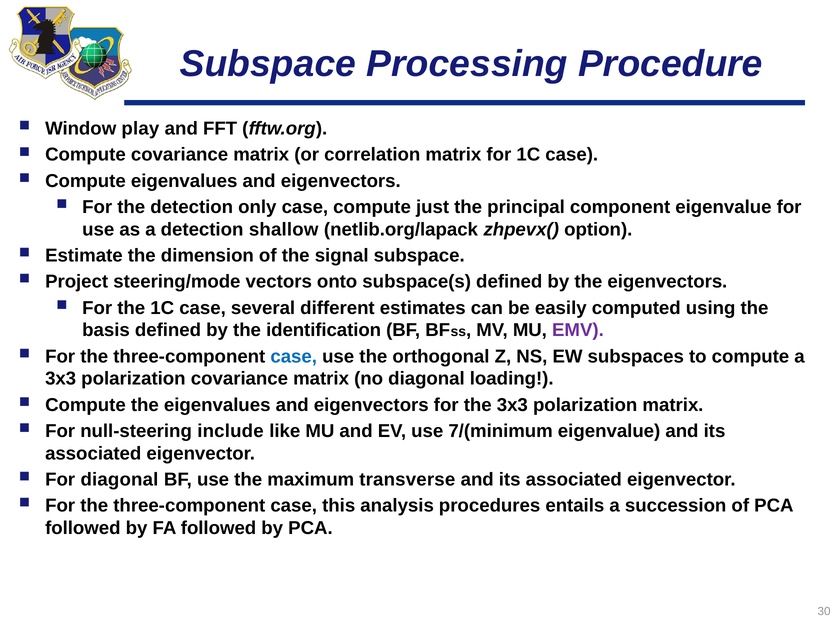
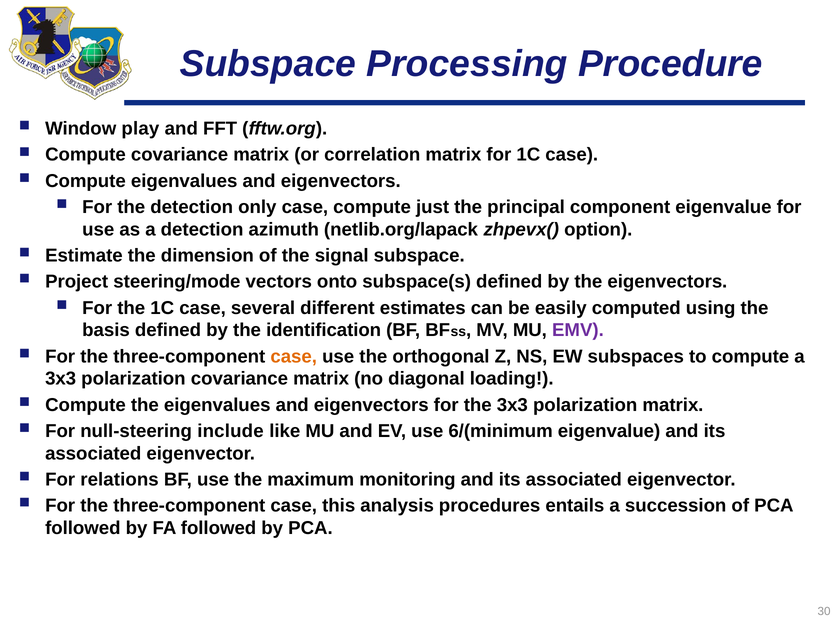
shallow: shallow -> azimuth
case at (294, 356) colour: blue -> orange
7/(minimum: 7/(minimum -> 6/(minimum
For diagonal: diagonal -> relations
transverse: transverse -> monitoring
